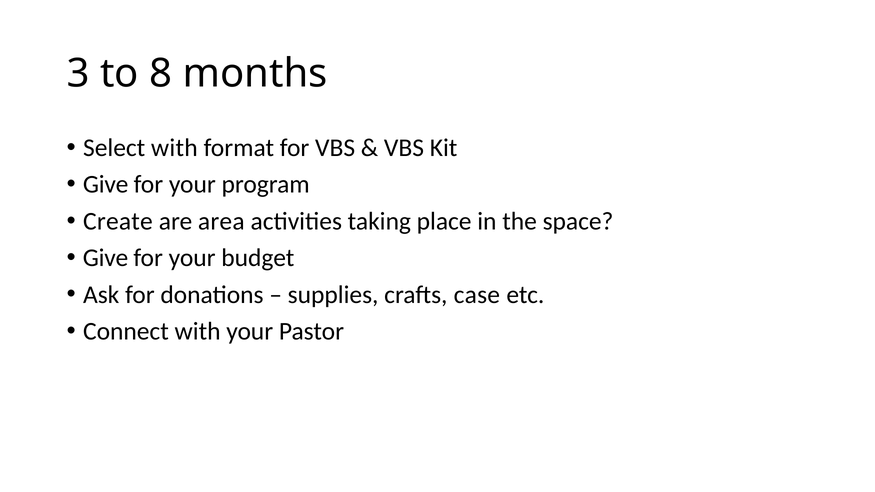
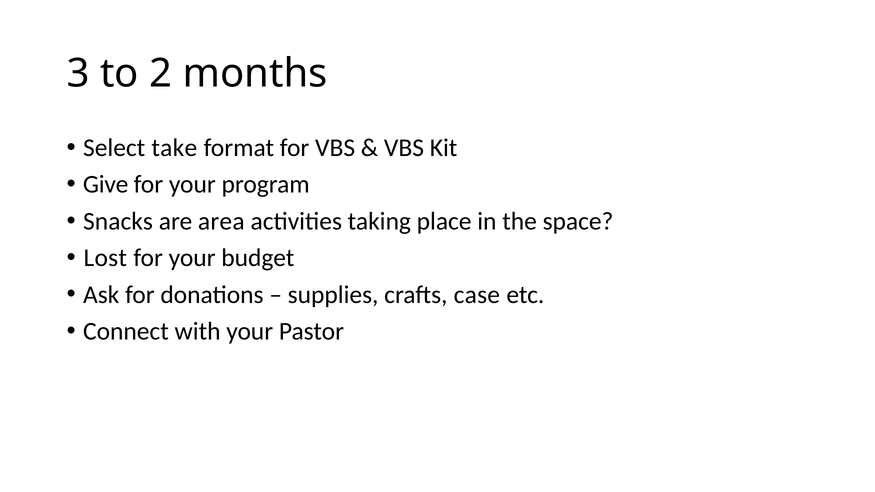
8: 8 -> 2
Select with: with -> take
Create: Create -> Snacks
Give at (106, 258): Give -> Lost
